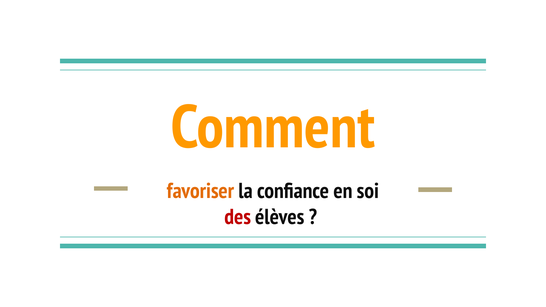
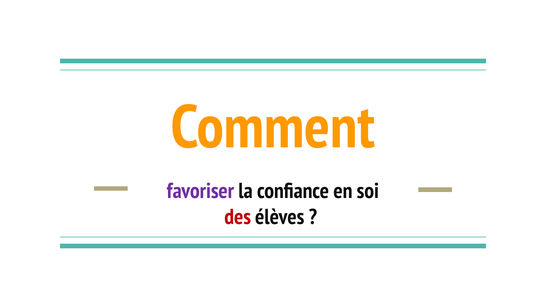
favoriser colour: orange -> purple
